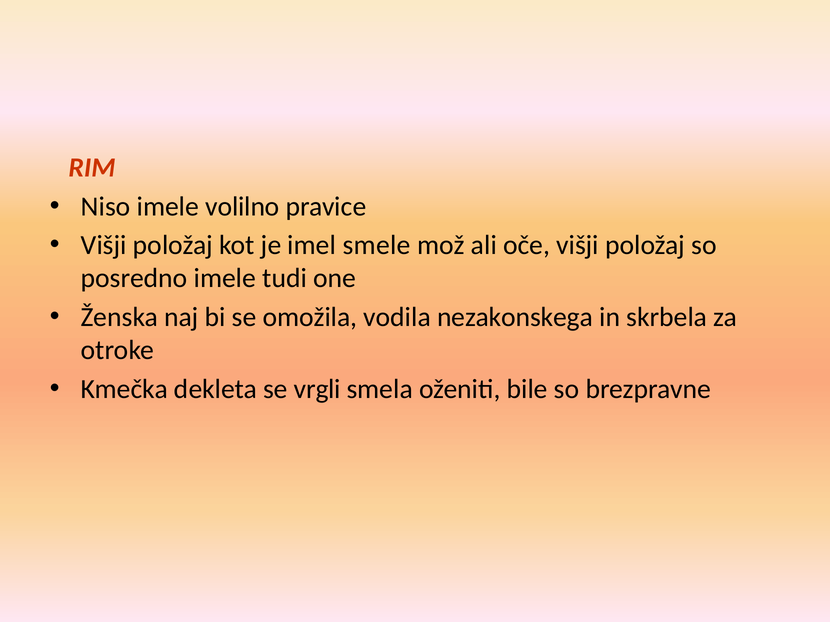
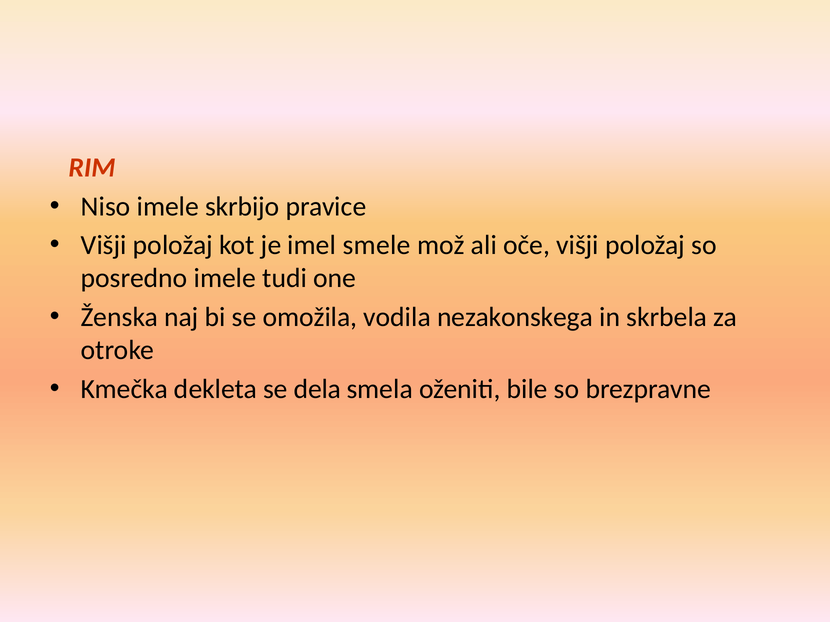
volilno: volilno -> skrbijo
vrgli: vrgli -> dela
